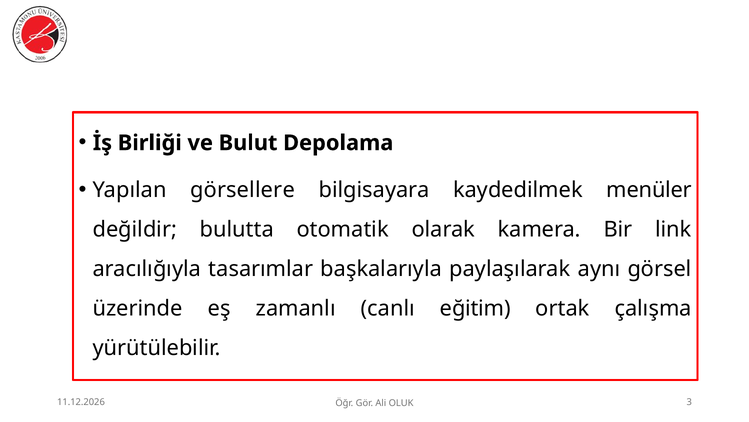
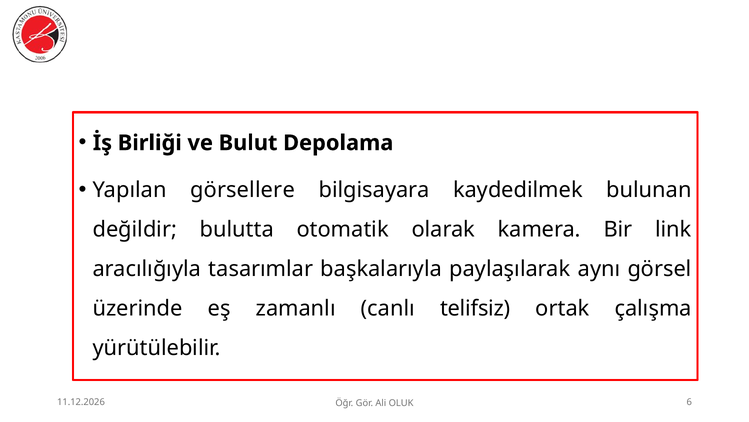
menüler: menüler -> bulunan
eğitim: eğitim -> telifsiz
3: 3 -> 6
